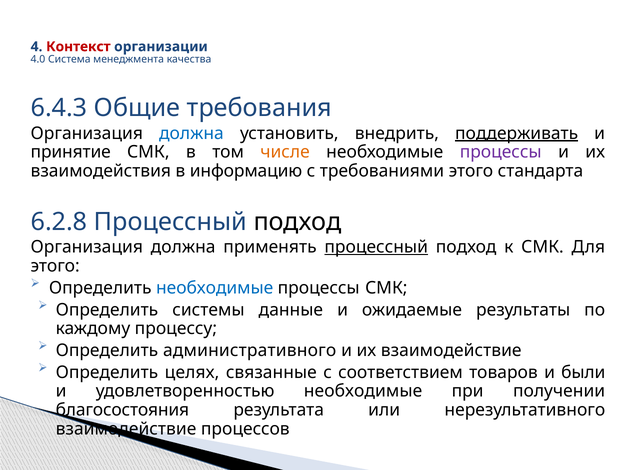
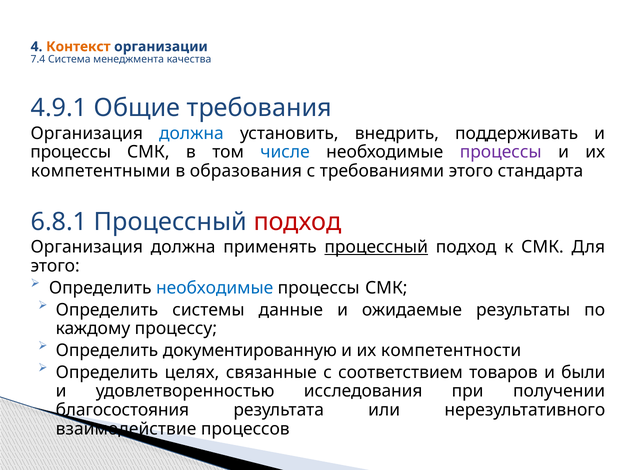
Контекст colour: red -> orange
4.0: 4.0 -> 7.4
6.4.3: 6.4.3 -> 4.9.1
поддерживать underline: present -> none
принятие at (71, 152): принятие -> процессы
числе colour: orange -> blue
взаимодействия: взаимодействия -> компетентными
информацию: информацию -> образования
6.2.8: 6.2.8 -> 6.8.1
подход at (298, 222) colour: black -> red
административного: административного -> документированную
их взаимодействие: взаимодействие -> компетентности
удовлетворенностью необходимые: необходимые -> исследования
